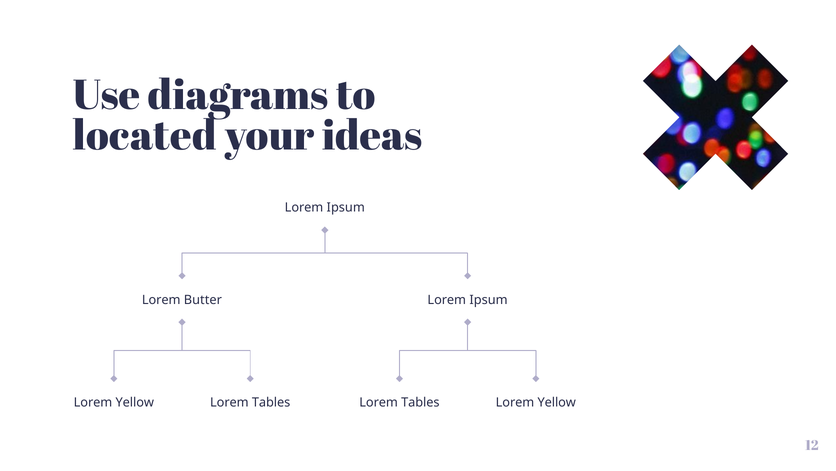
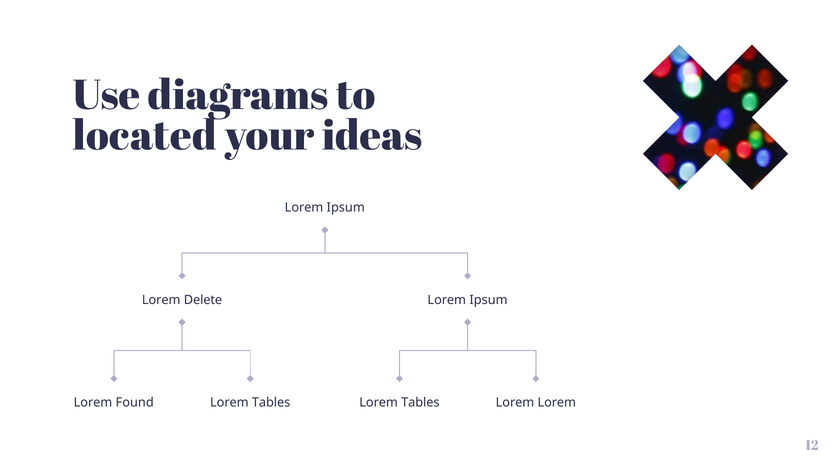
Butter: Butter -> Delete
Yellow at (135, 402): Yellow -> Found
Yellow at (557, 402): Yellow -> Lorem
